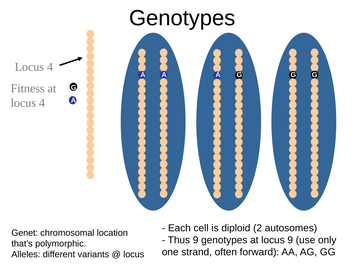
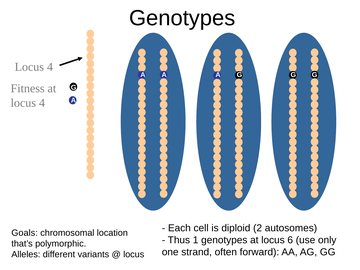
Genet: Genet -> Goals
Thus 9: 9 -> 1
locus 9: 9 -> 6
